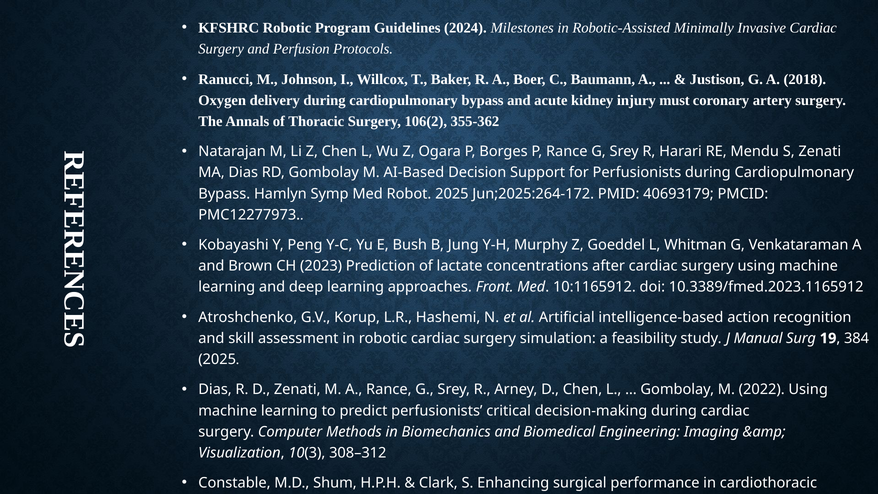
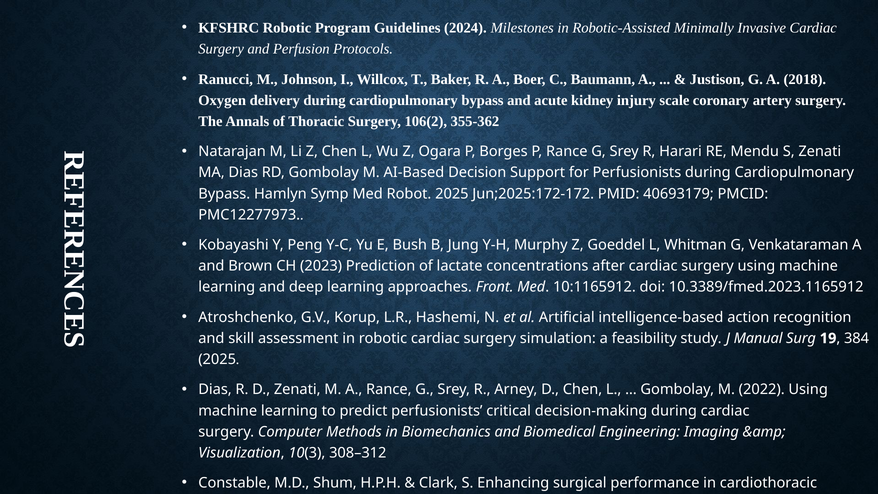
must: must -> scale
Jun;2025:264-172: Jun;2025:264-172 -> Jun;2025:172-172
